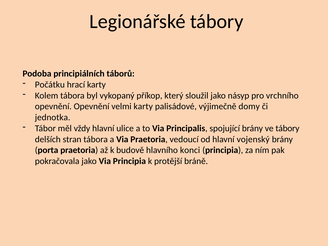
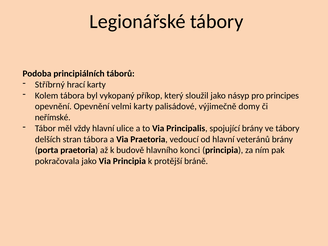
Počátku: Počátku -> Stříbrný
vrchního: vrchního -> principes
jednotka: jednotka -> neřímské
vojenský: vojenský -> veteránů
